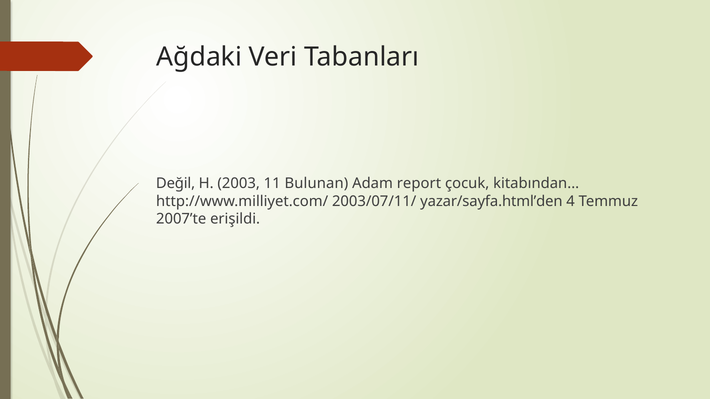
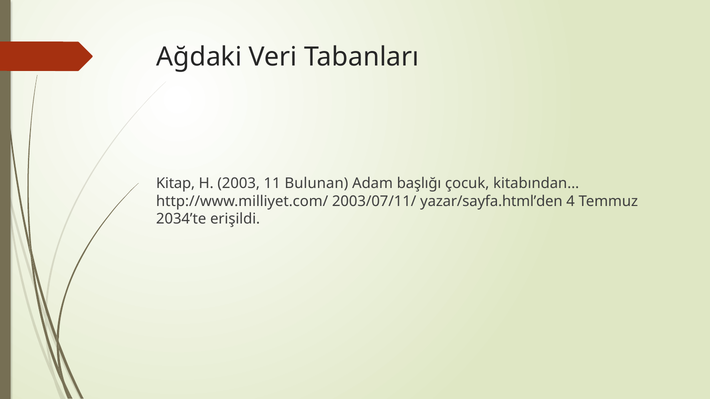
Değil: Değil -> Kitap
report: report -> başlığı
2007’te: 2007’te -> 2034’te
